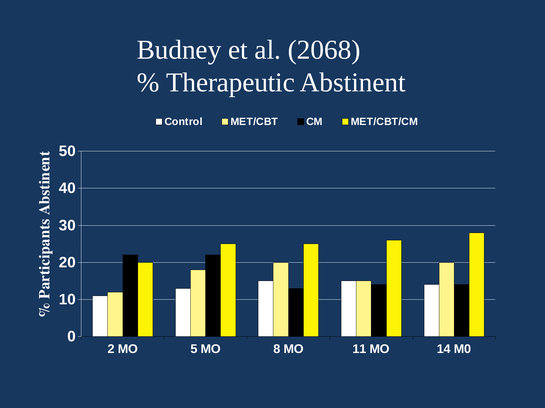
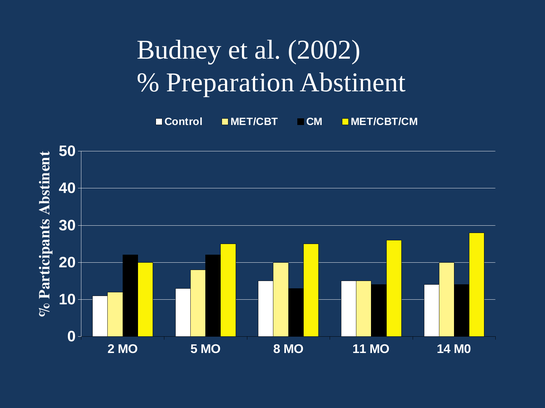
2068: 2068 -> 2002
Therapeutic: Therapeutic -> Preparation
